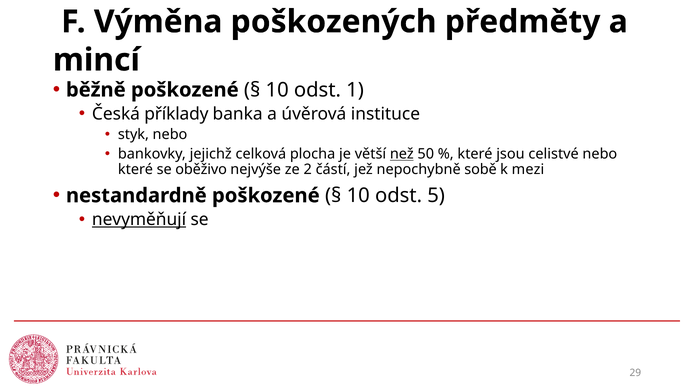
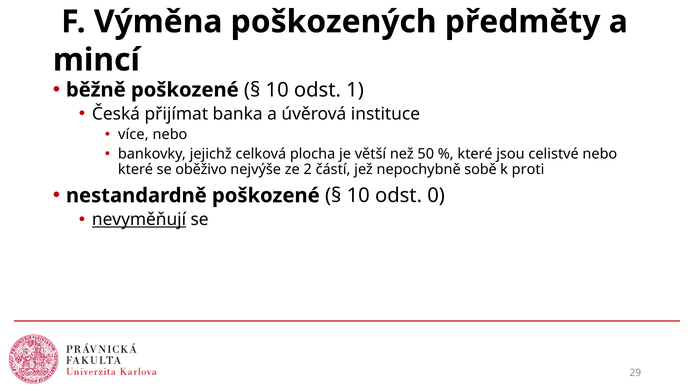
příklady: příklady -> přijímat
styk: styk -> více
než underline: present -> none
mezi: mezi -> proti
5: 5 -> 0
